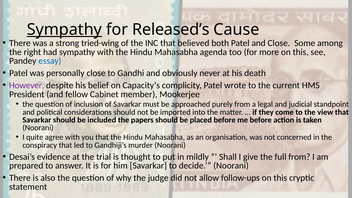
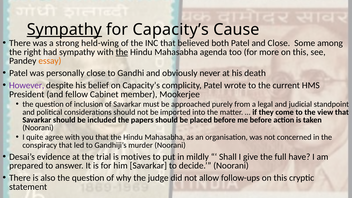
for Released’s: Released’s -> Capacity’s
tried-wing: tried-wing -> held-wing
the at (122, 52) underline: none -> present
essay colour: blue -> orange
thought: thought -> motives
full from: from -> have
